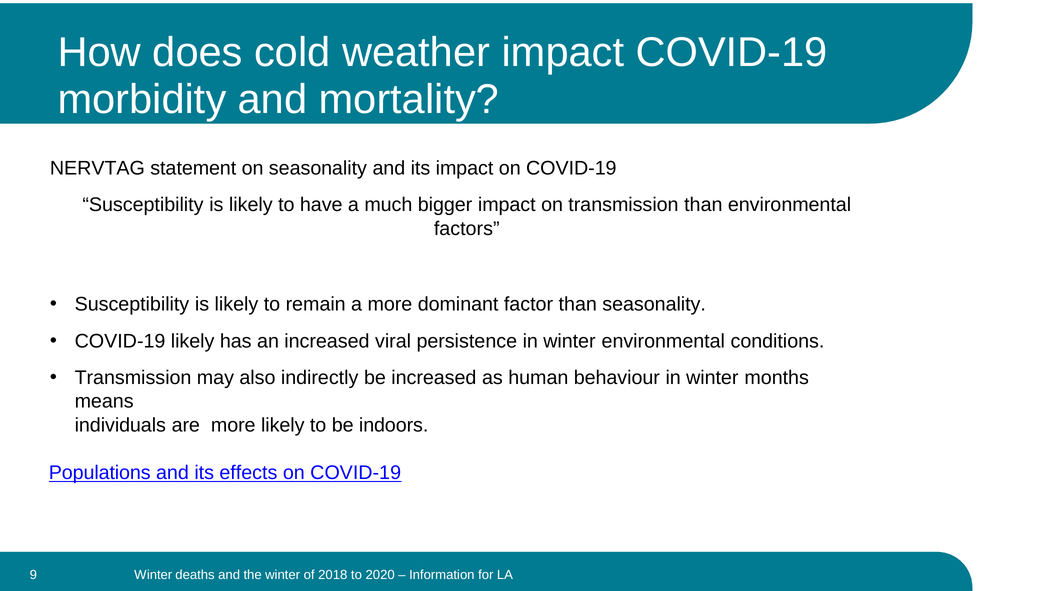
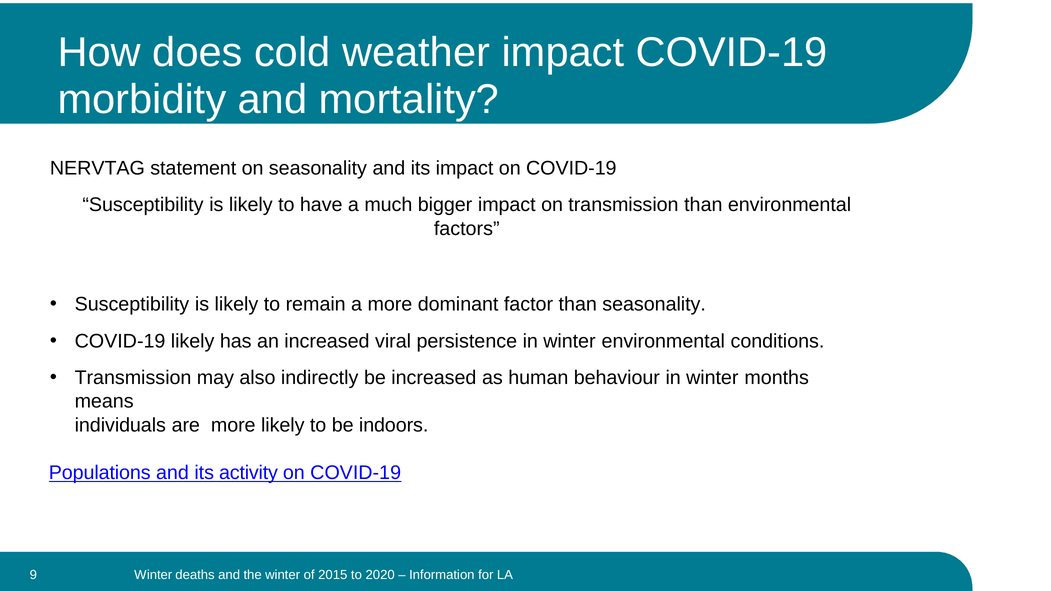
effects: effects -> activity
2018: 2018 -> 2015
